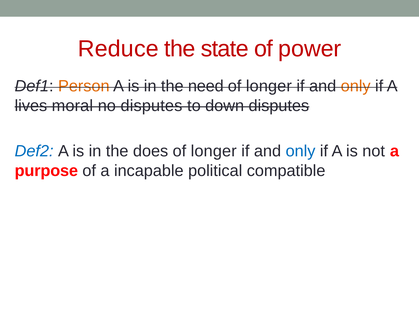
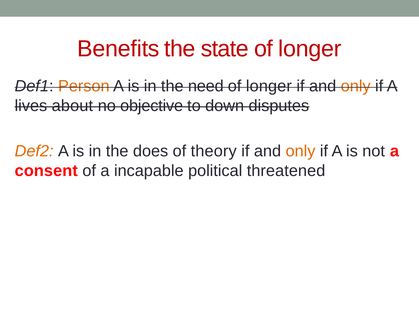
Reduce: Reduce -> Benefits
state of power: power -> longer
moral: moral -> about
no disputes: disputes -> objective
Def2 colour: blue -> orange
longer at (214, 151): longer -> theory
only at (301, 151) colour: blue -> orange
purpose: purpose -> consent
compatible: compatible -> threatened
